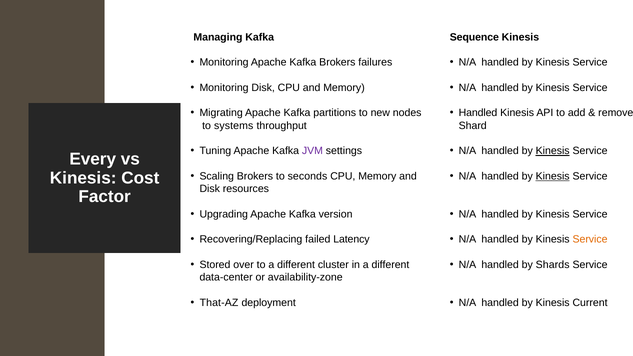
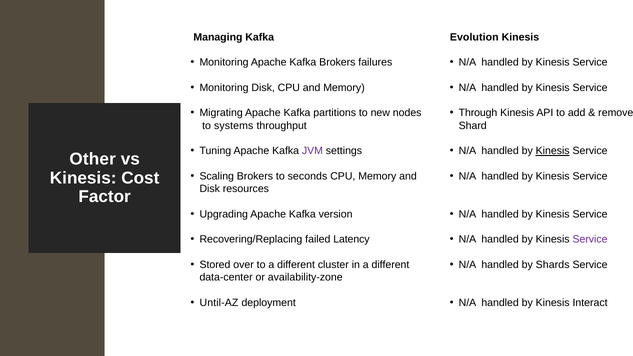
Sequence: Sequence -> Evolution
Handled at (478, 113): Handled -> Through
Every: Every -> Other
Kinesis at (553, 176) underline: present -> none
Service at (590, 240) colour: orange -> purple
That-AZ: That-AZ -> Until-AZ
Current: Current -> Interact
